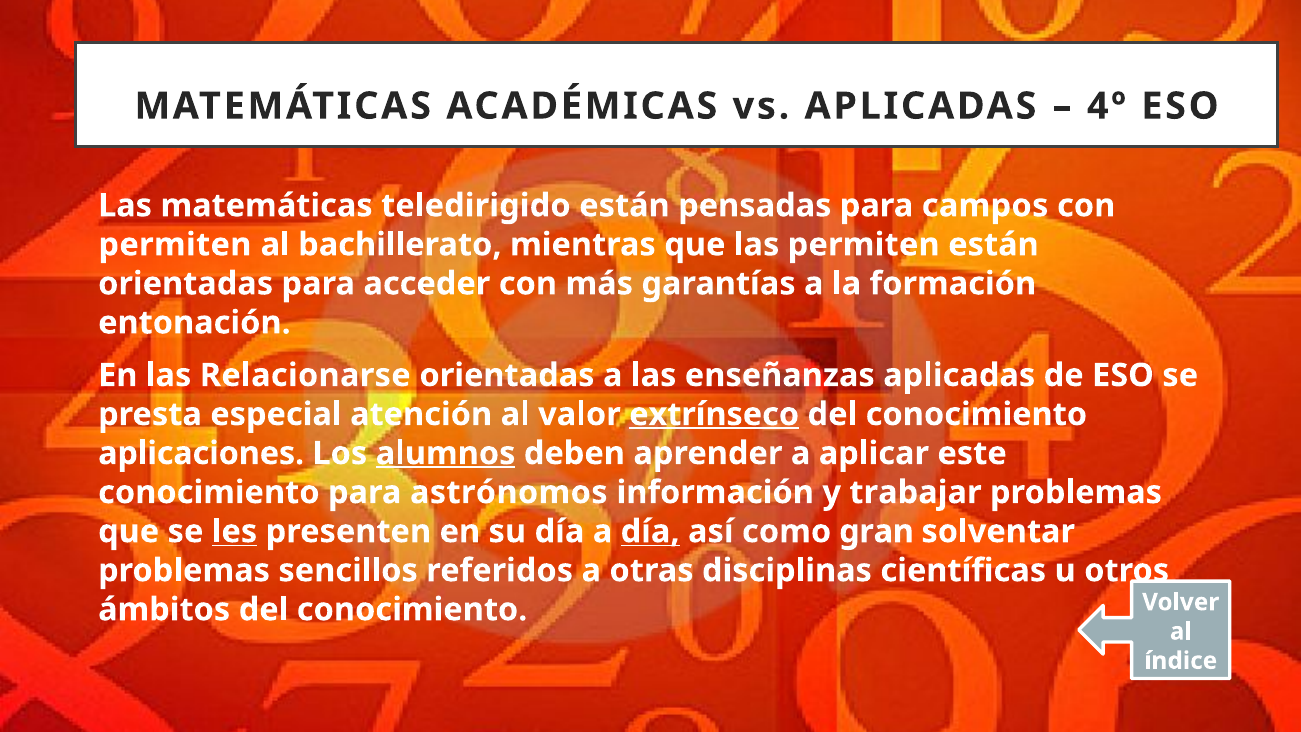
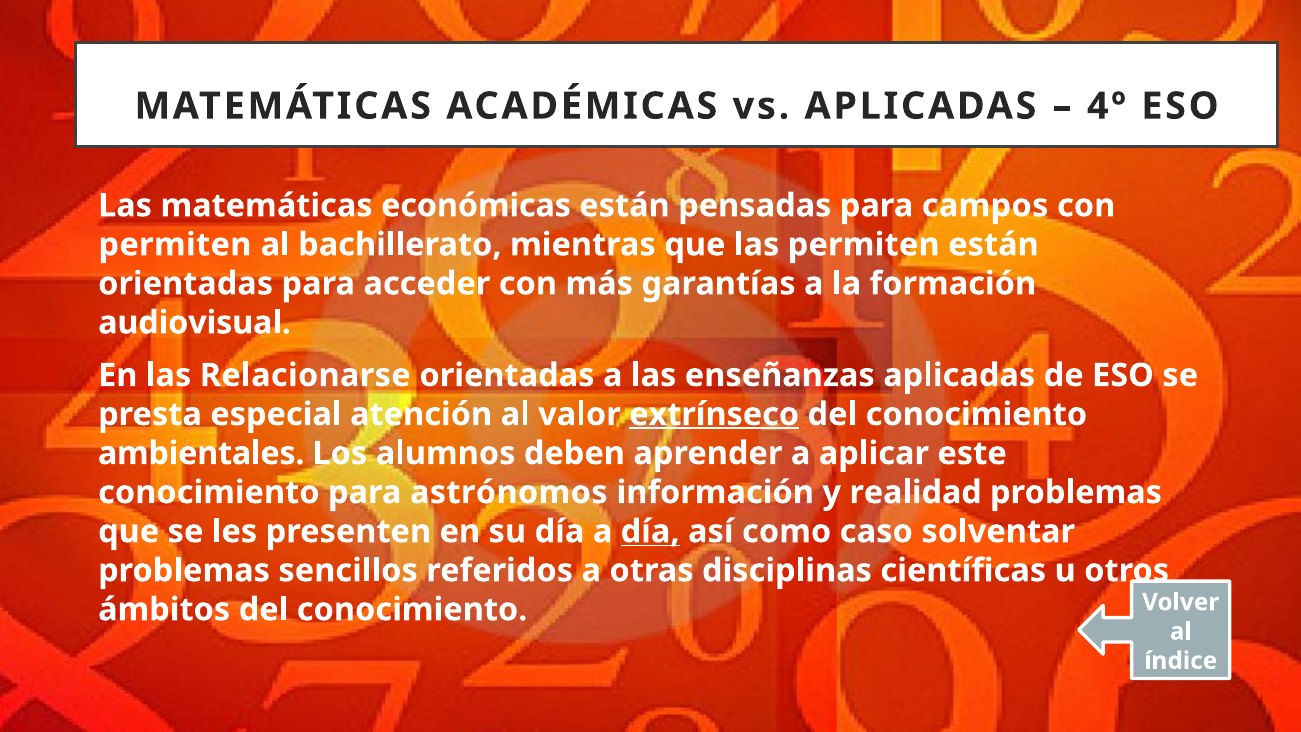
teledirigido: teledirigido -> económicas
entonación: entonación -> audiovisual
aplicaciones: aplicaciones -> ambientales
alumnos underline: present -> none
trabajar: trabajar -> realidad
les underline: present -> none
gran: gran -> caso
